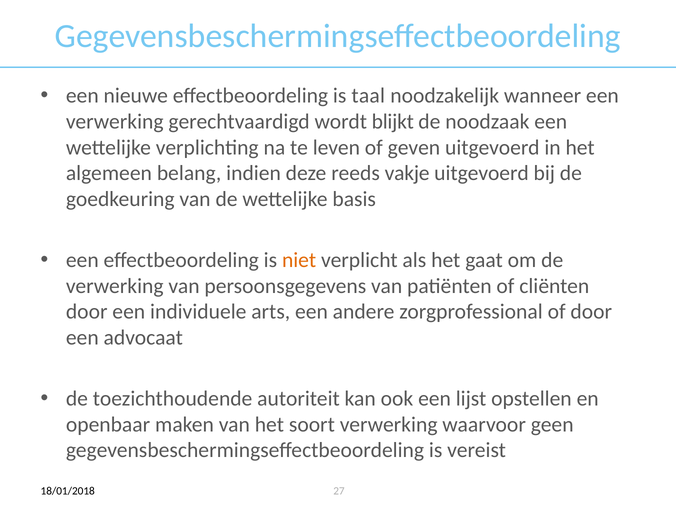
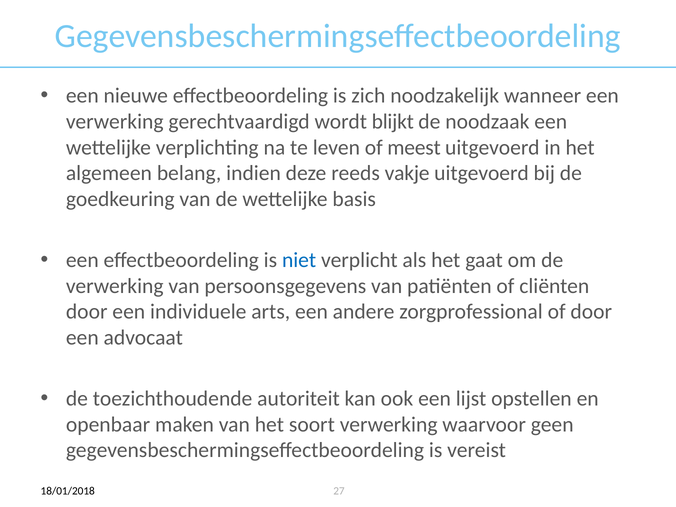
taal: taal -> zich
geven: geven -> meest
niet colour: orange -> blue
